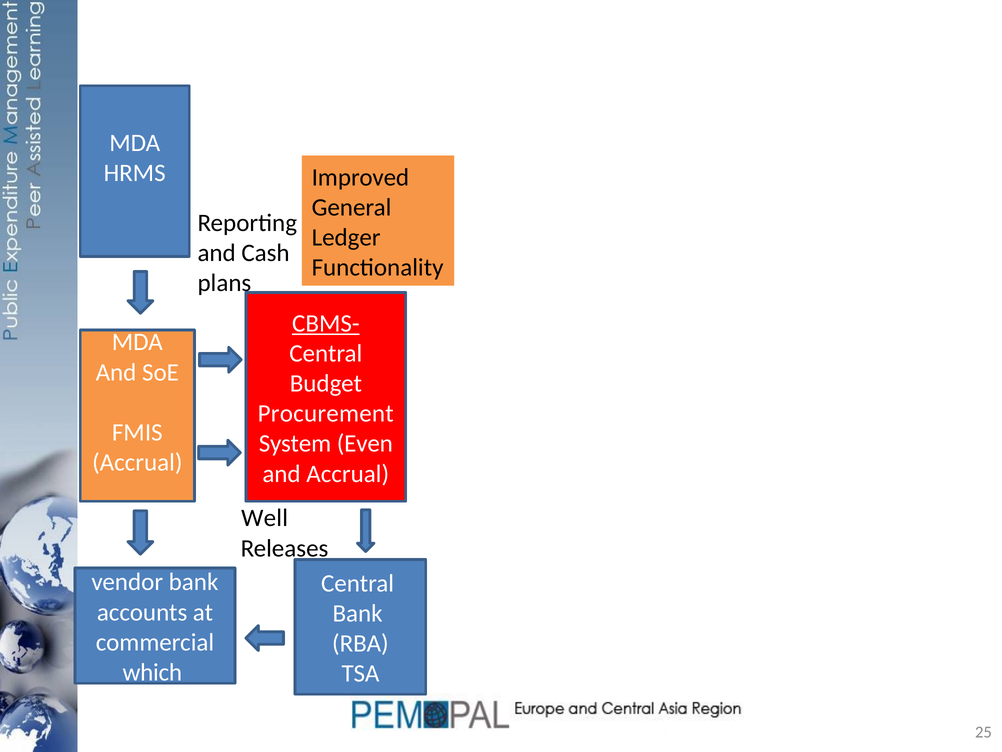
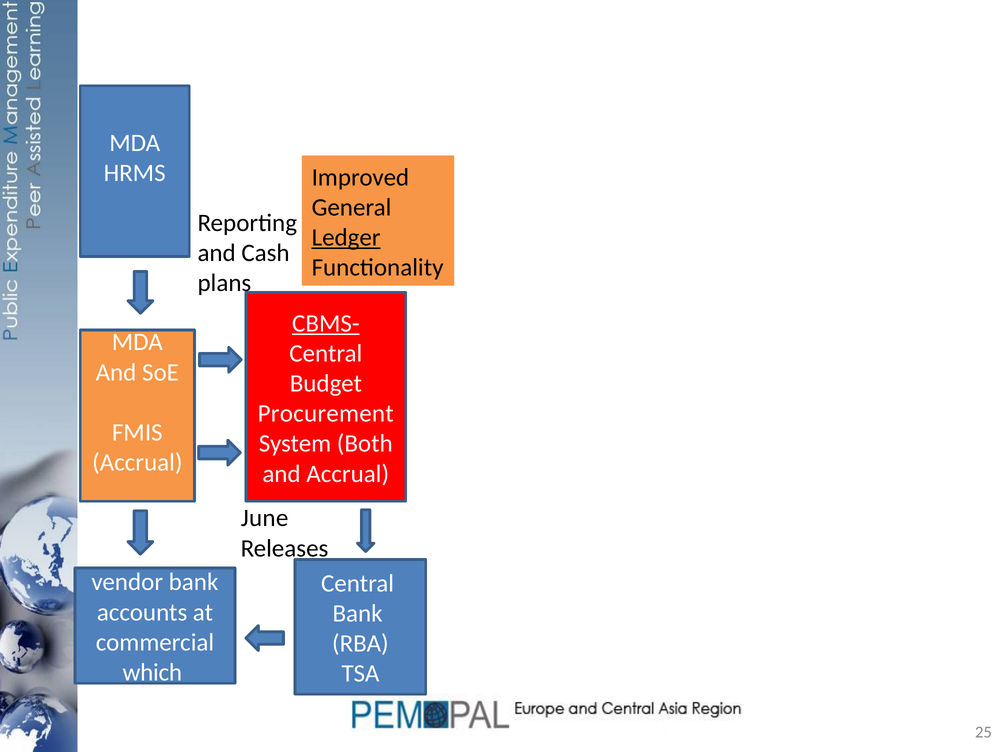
Ledger underline: none -> present
Even: Even -> Both
Well: Well -> June
